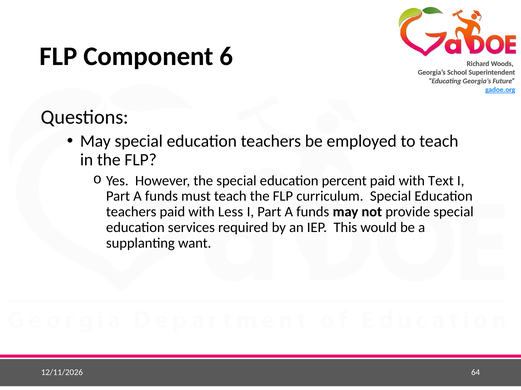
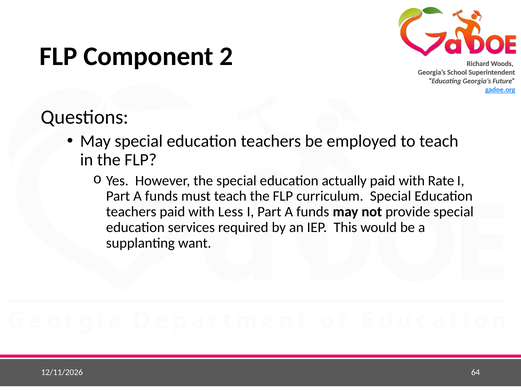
6: 6 -> 2
percent: percent -> actually
Text: Text -> Rate
